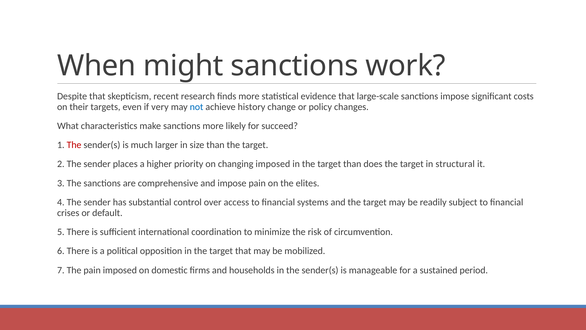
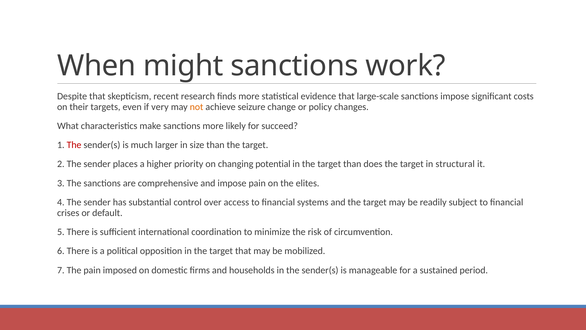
not colour: blue -> orange
history: history -> seizure
changing imposed: imposed -> potential
